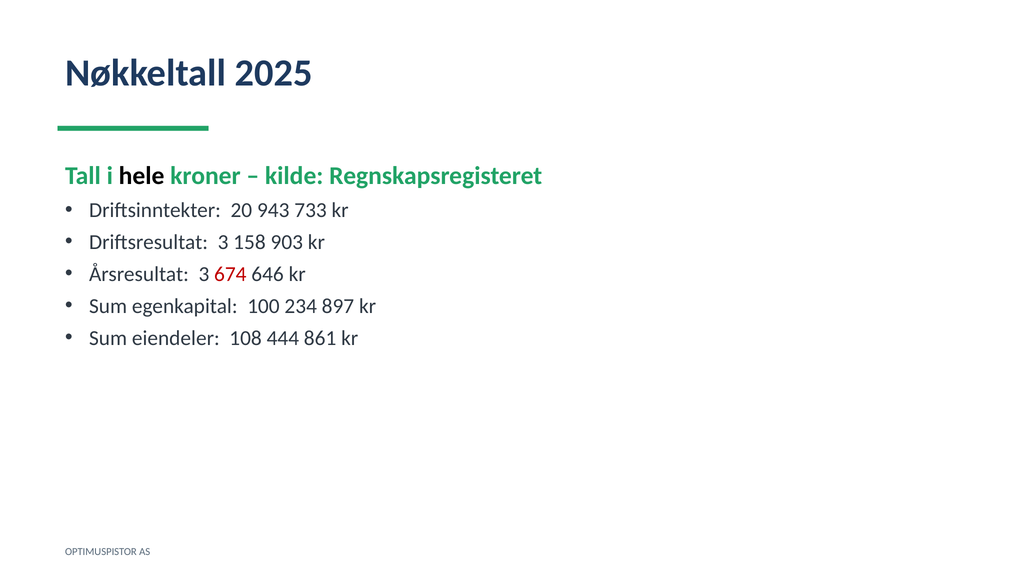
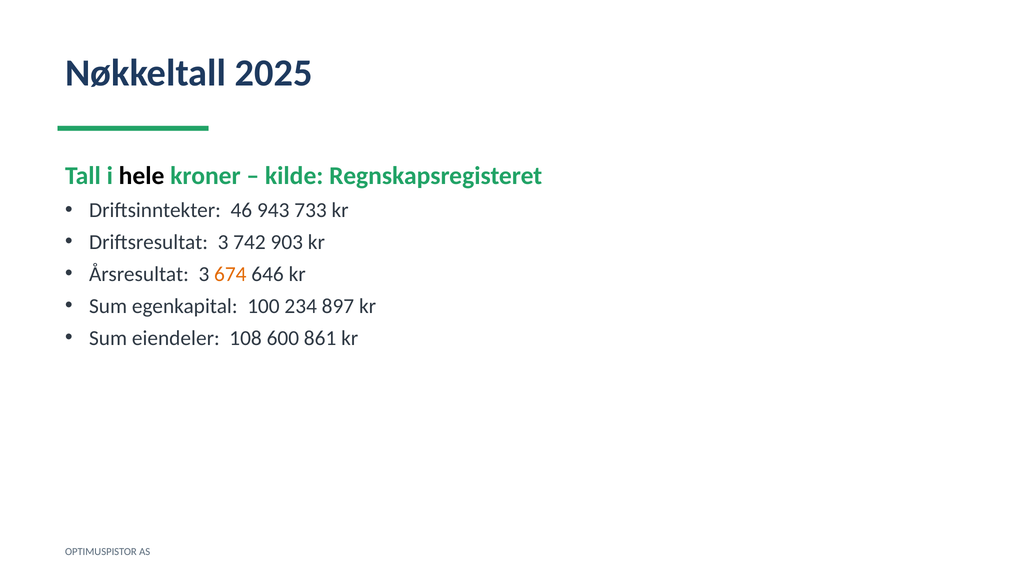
20: 20 -> 46
158: 158 -> 742
674 colour: red -> orange
444: 444 -> 600
